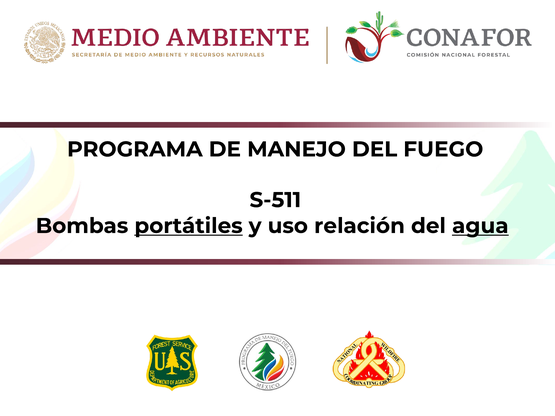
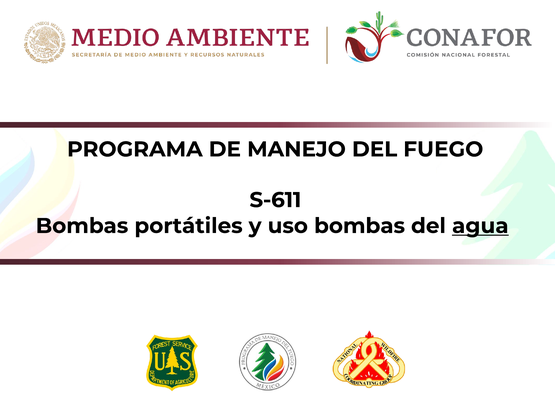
S-511: S-511 -> S-611
portátiles underline: present -> none
uso relación: relación -> bombas
